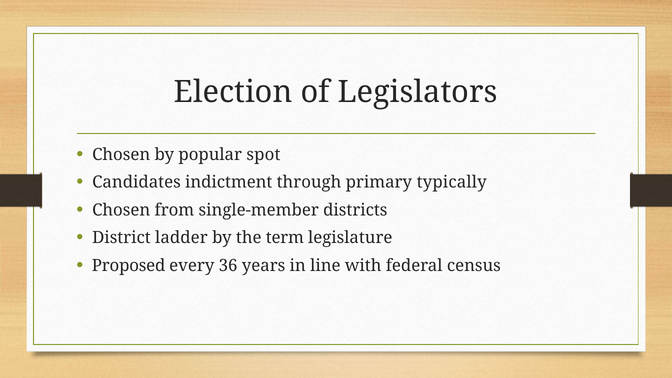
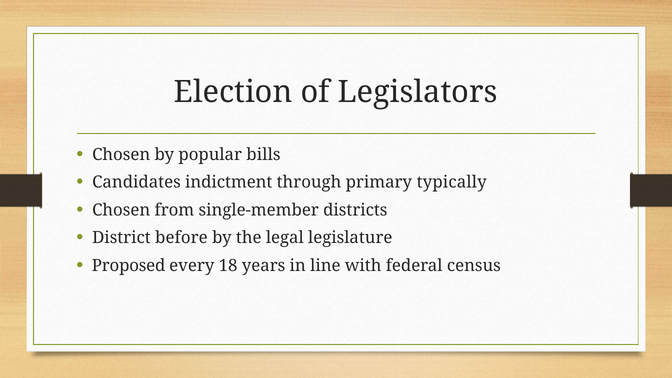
spot: spot -> bills
ladder: ladder -> before
term: term -> legal
36: 36 -> 18
